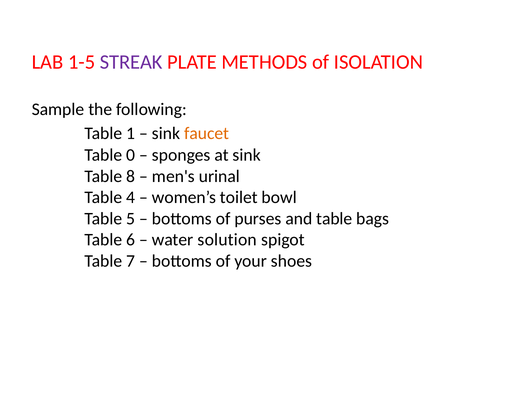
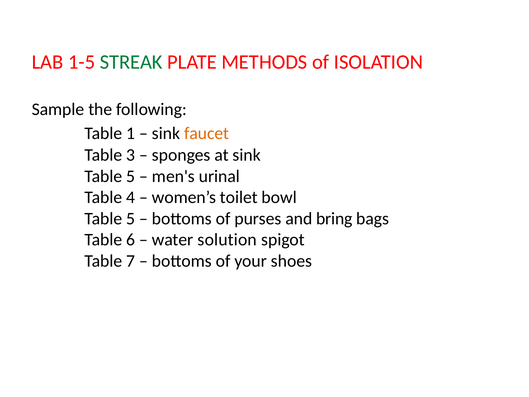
STREAK colour: purple -> green
0: 0 -> 3
8 at (131, 176): 8 -> 5
and table: table -> bring
